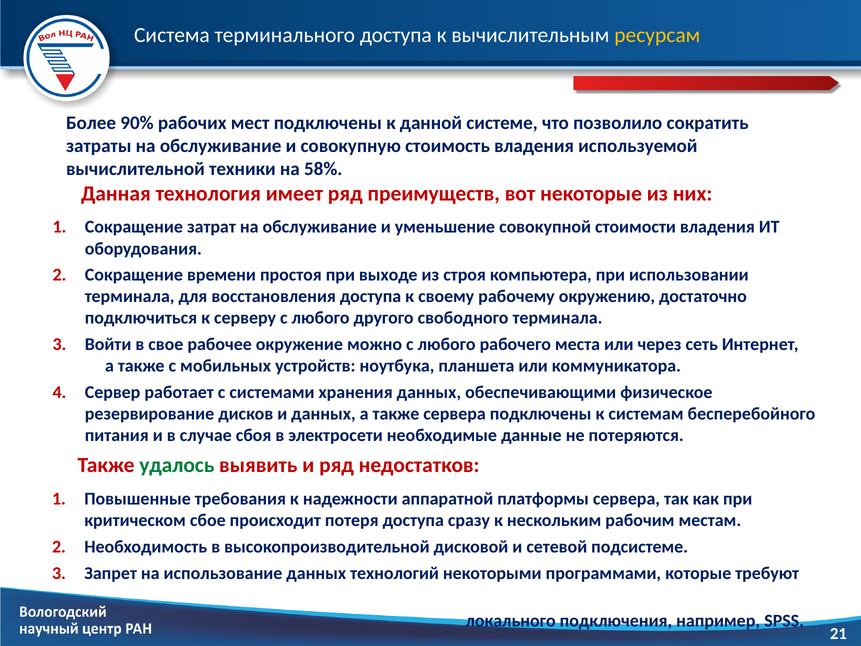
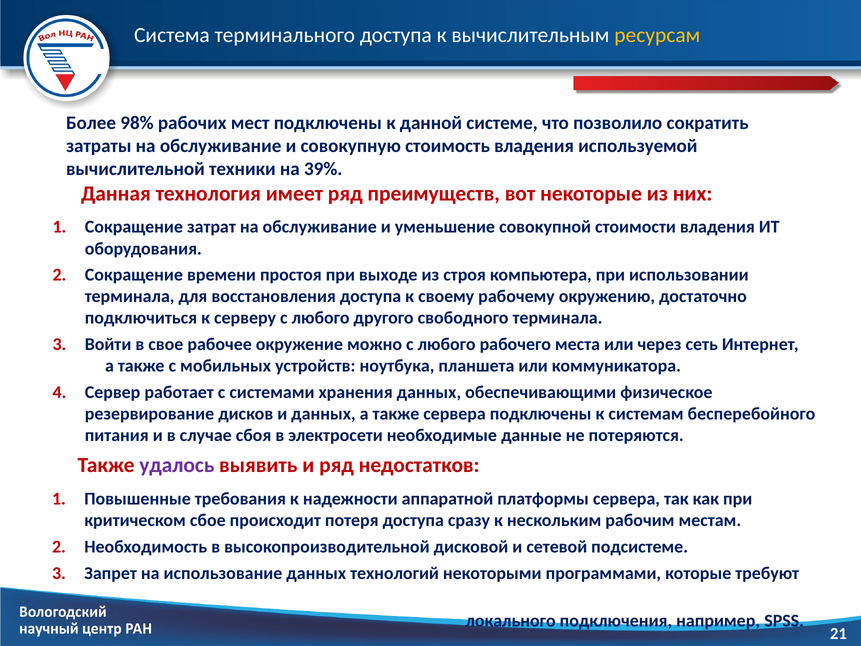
90%: 90% -> 98%
58%: 58% -> 39%
удалось colour: green -> purple
